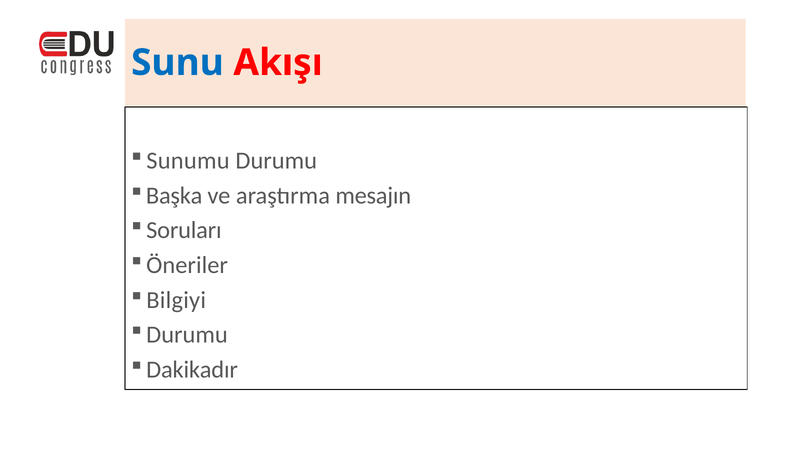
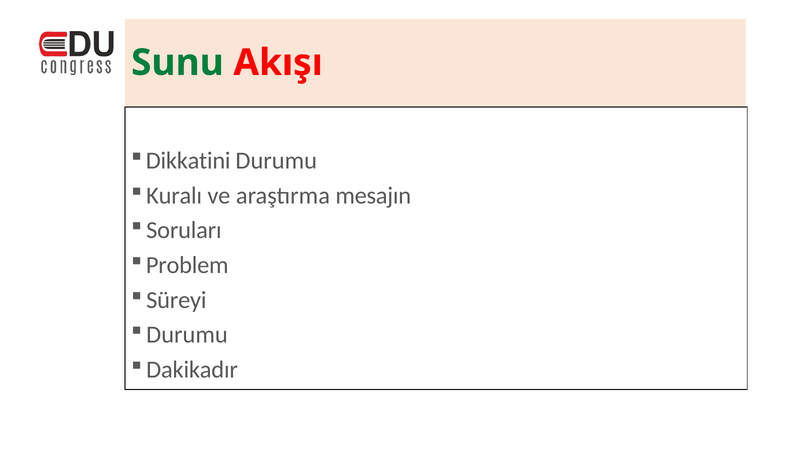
Sunu colour: blue -> green
Sunumu: Sunumu -> Dikkatini
Başka: Başka -> Kuralı
Öneriler: Öneriler -> Problem
Bilgiyi: Bilgiyi -> Süreyi
